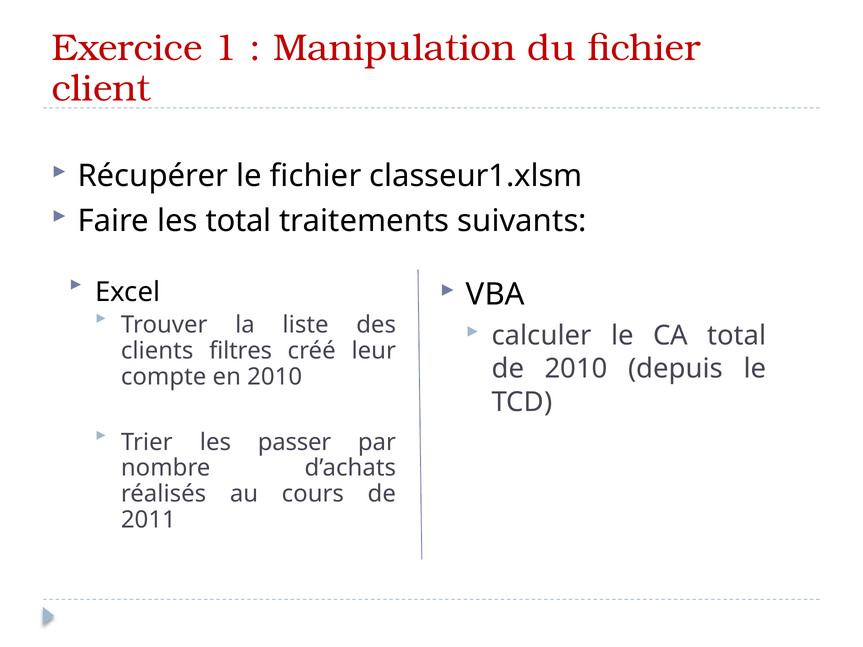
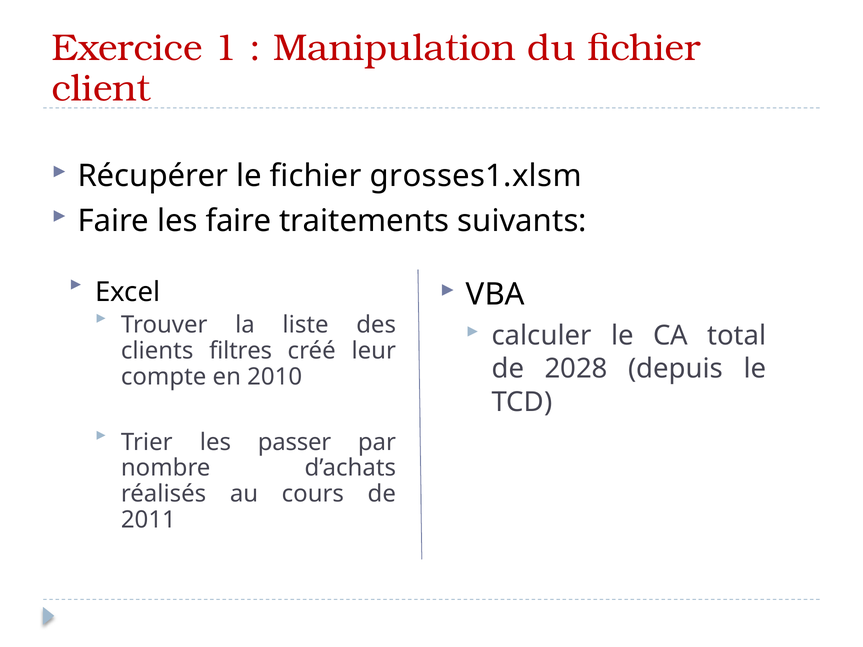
classeur1.xlsm: classeur1.xlsm -> grosses1.xlsm
les total: total -> faire
de 2010: 2010 -> 2028
